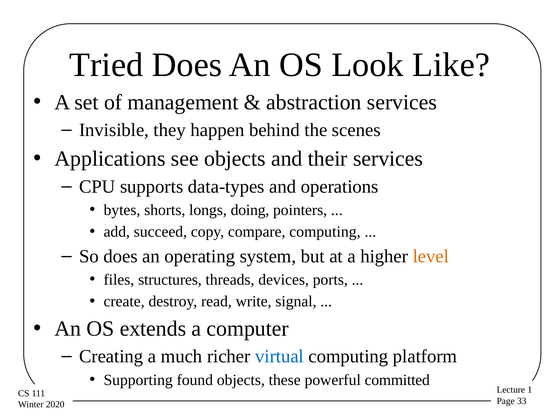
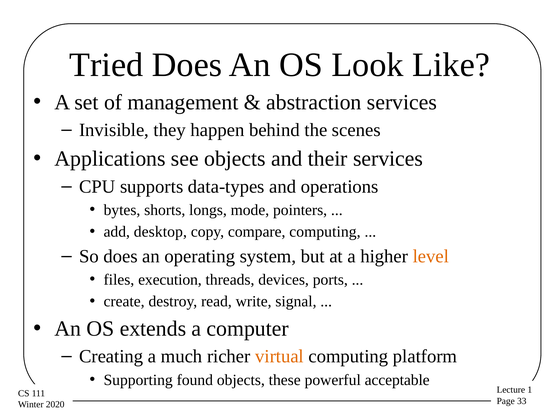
doing: doing -> mode
succeed: succeed -> desktop
structures: structures -> execution
virtual colour: blue -> orange
committed: committed -> acceptable
